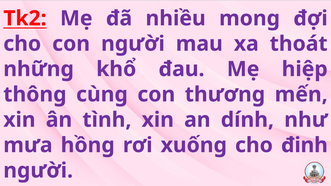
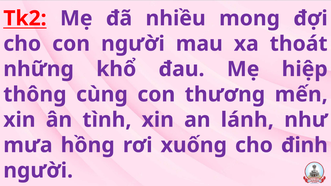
dính: dính -> lánh
